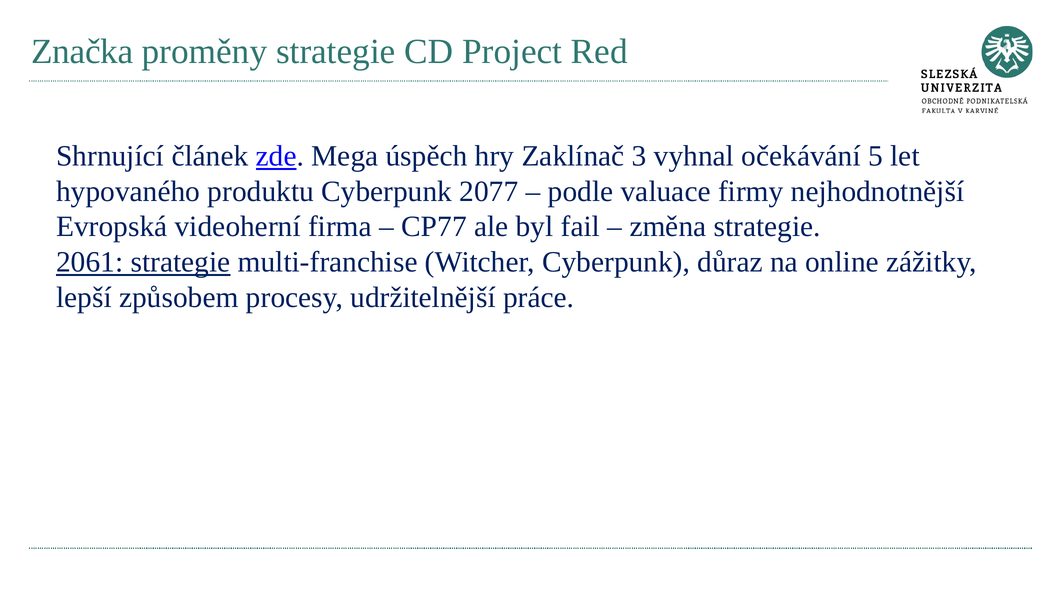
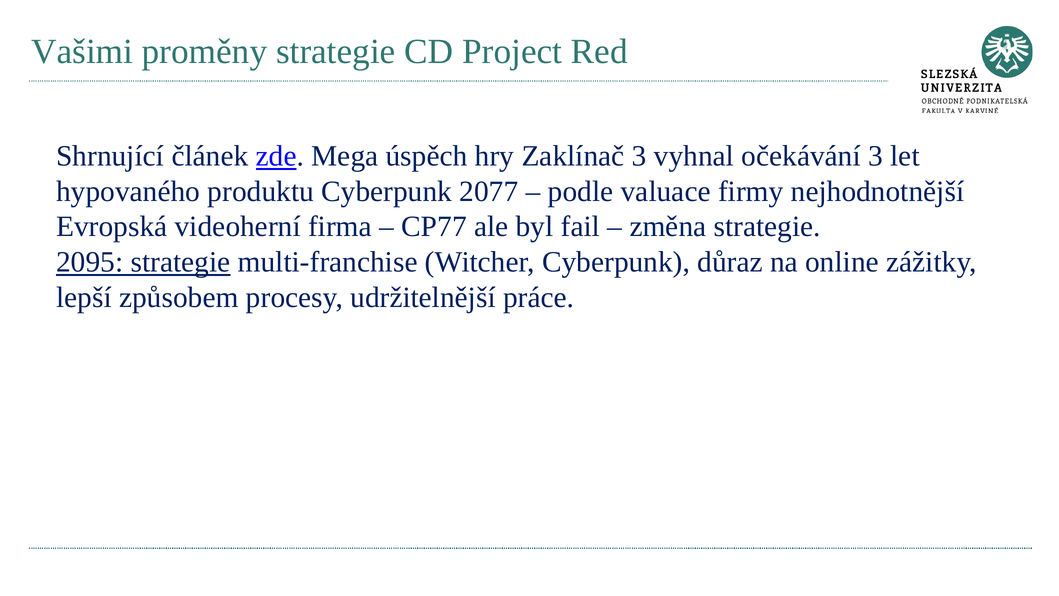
Značka: Značka -> Vašimi
očekávání 5: 5 -> 3
2061: 2061 -> 2095
